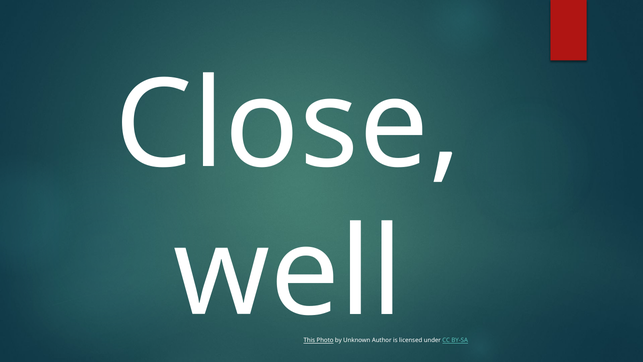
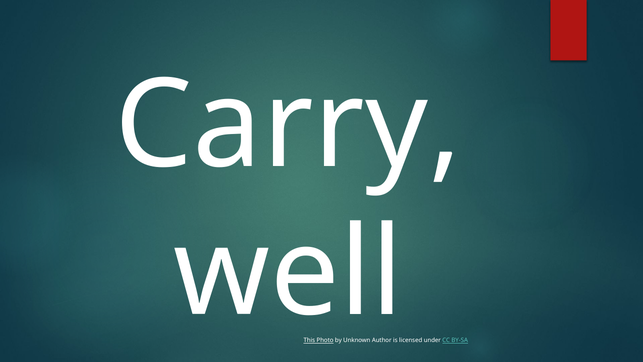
Close: Close -> Carry
